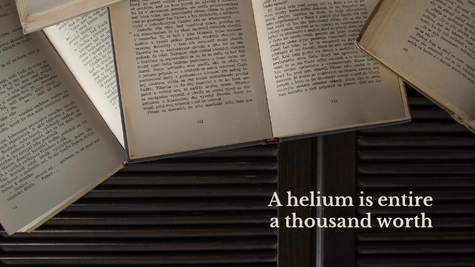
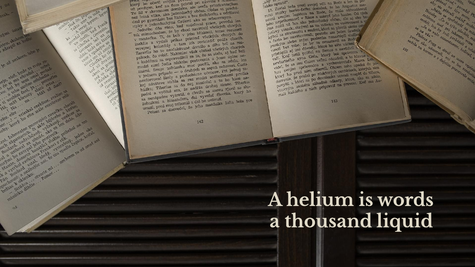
entire: entire -> words
worth: worth -> liquid
